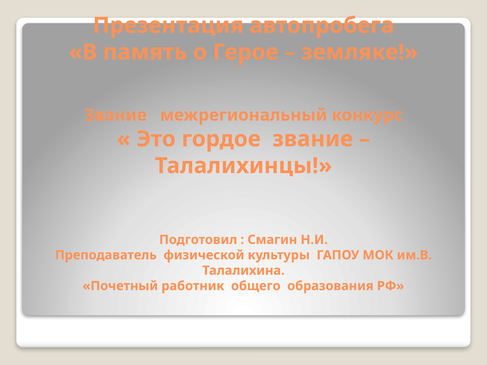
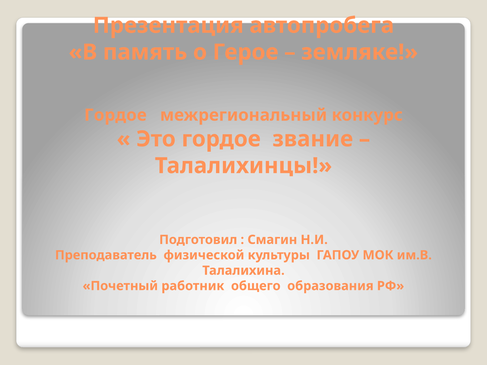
Звание at (116, 115): Звание -> Гордое
